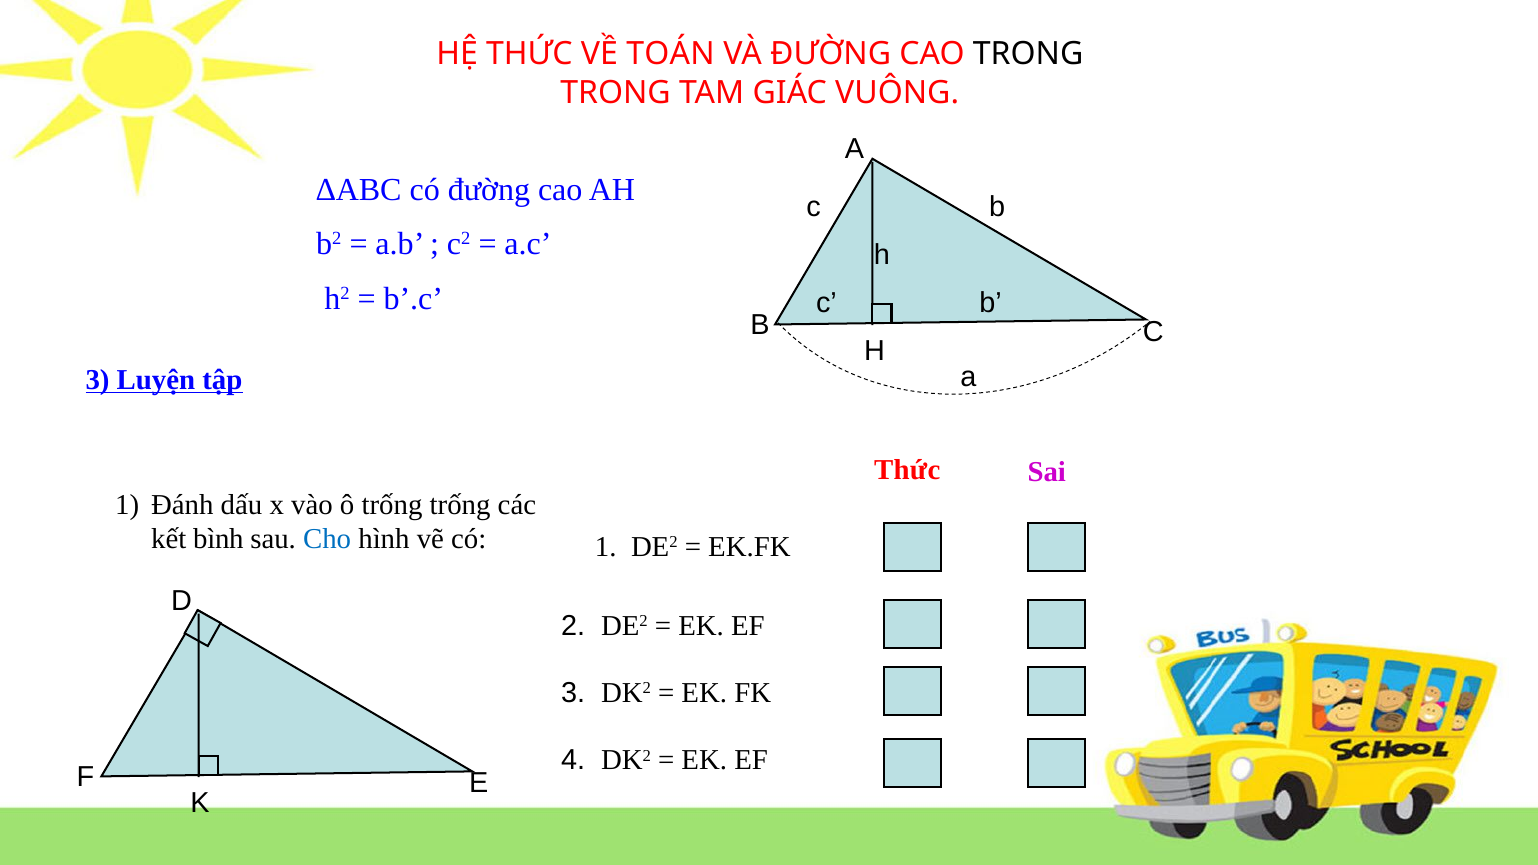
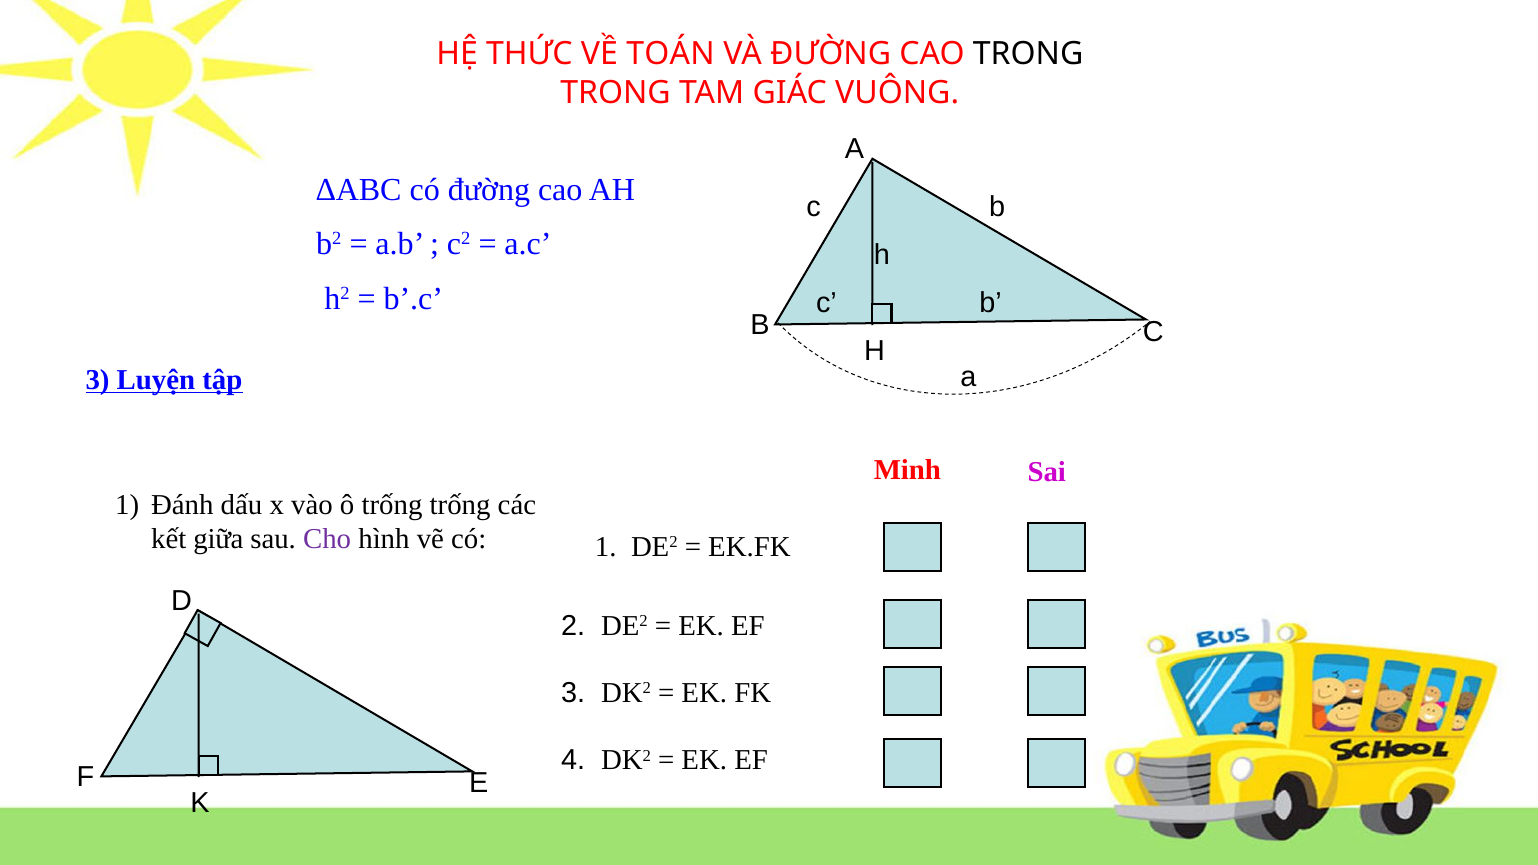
Thức at (907, 470): Thức -> Minh
bình: bình -> giữa
Cho colour: blue -> purple
